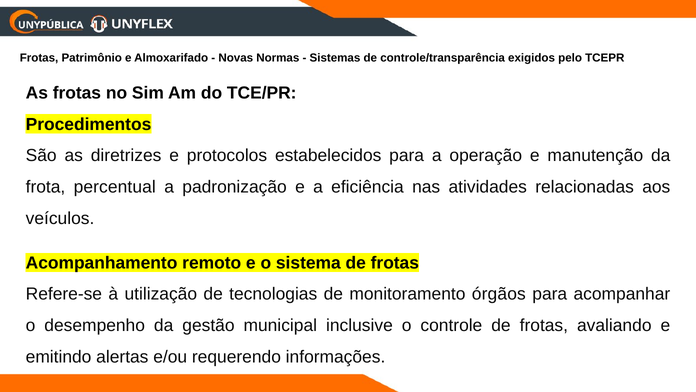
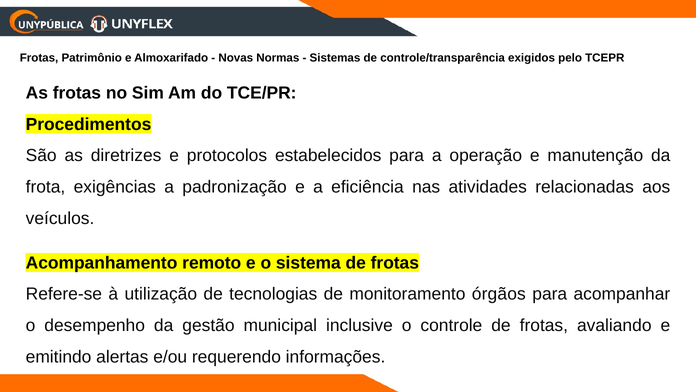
percentual: percentual -> exigências
